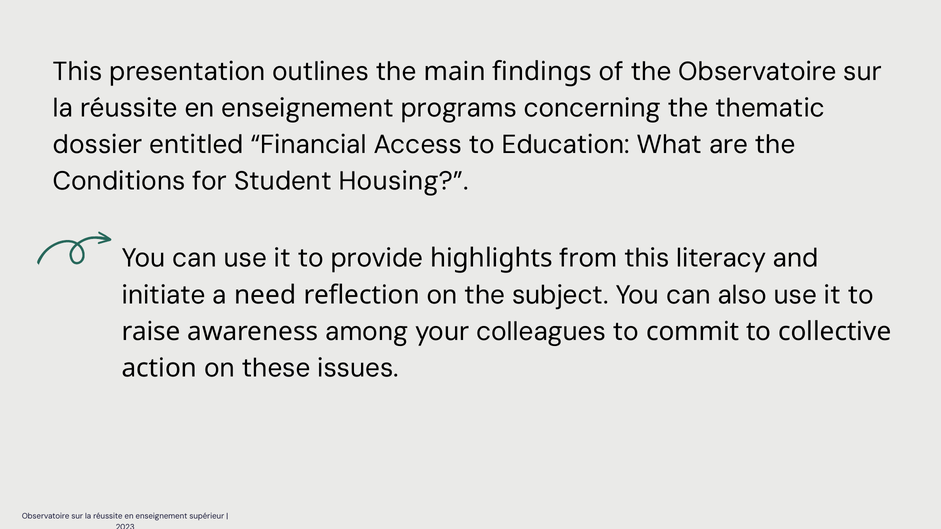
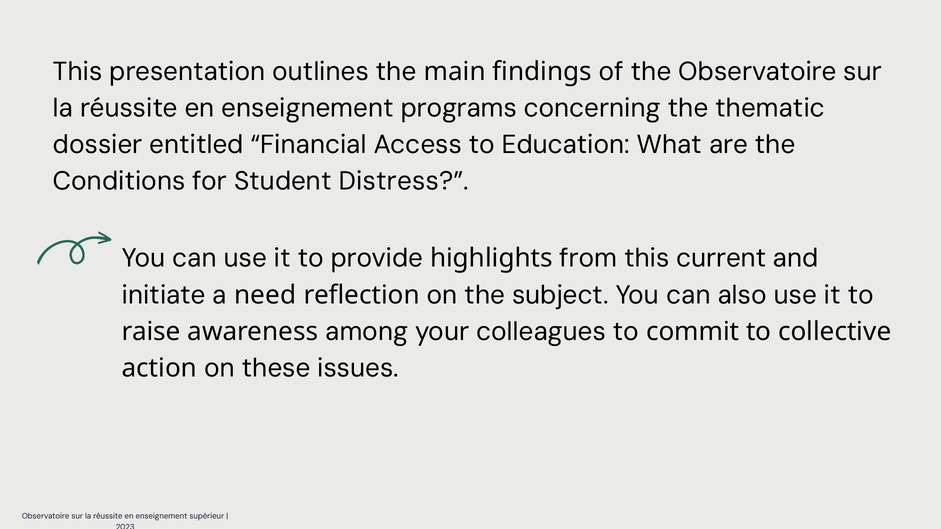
Housing: Housing -> Distress
literacy: literacy -> current
